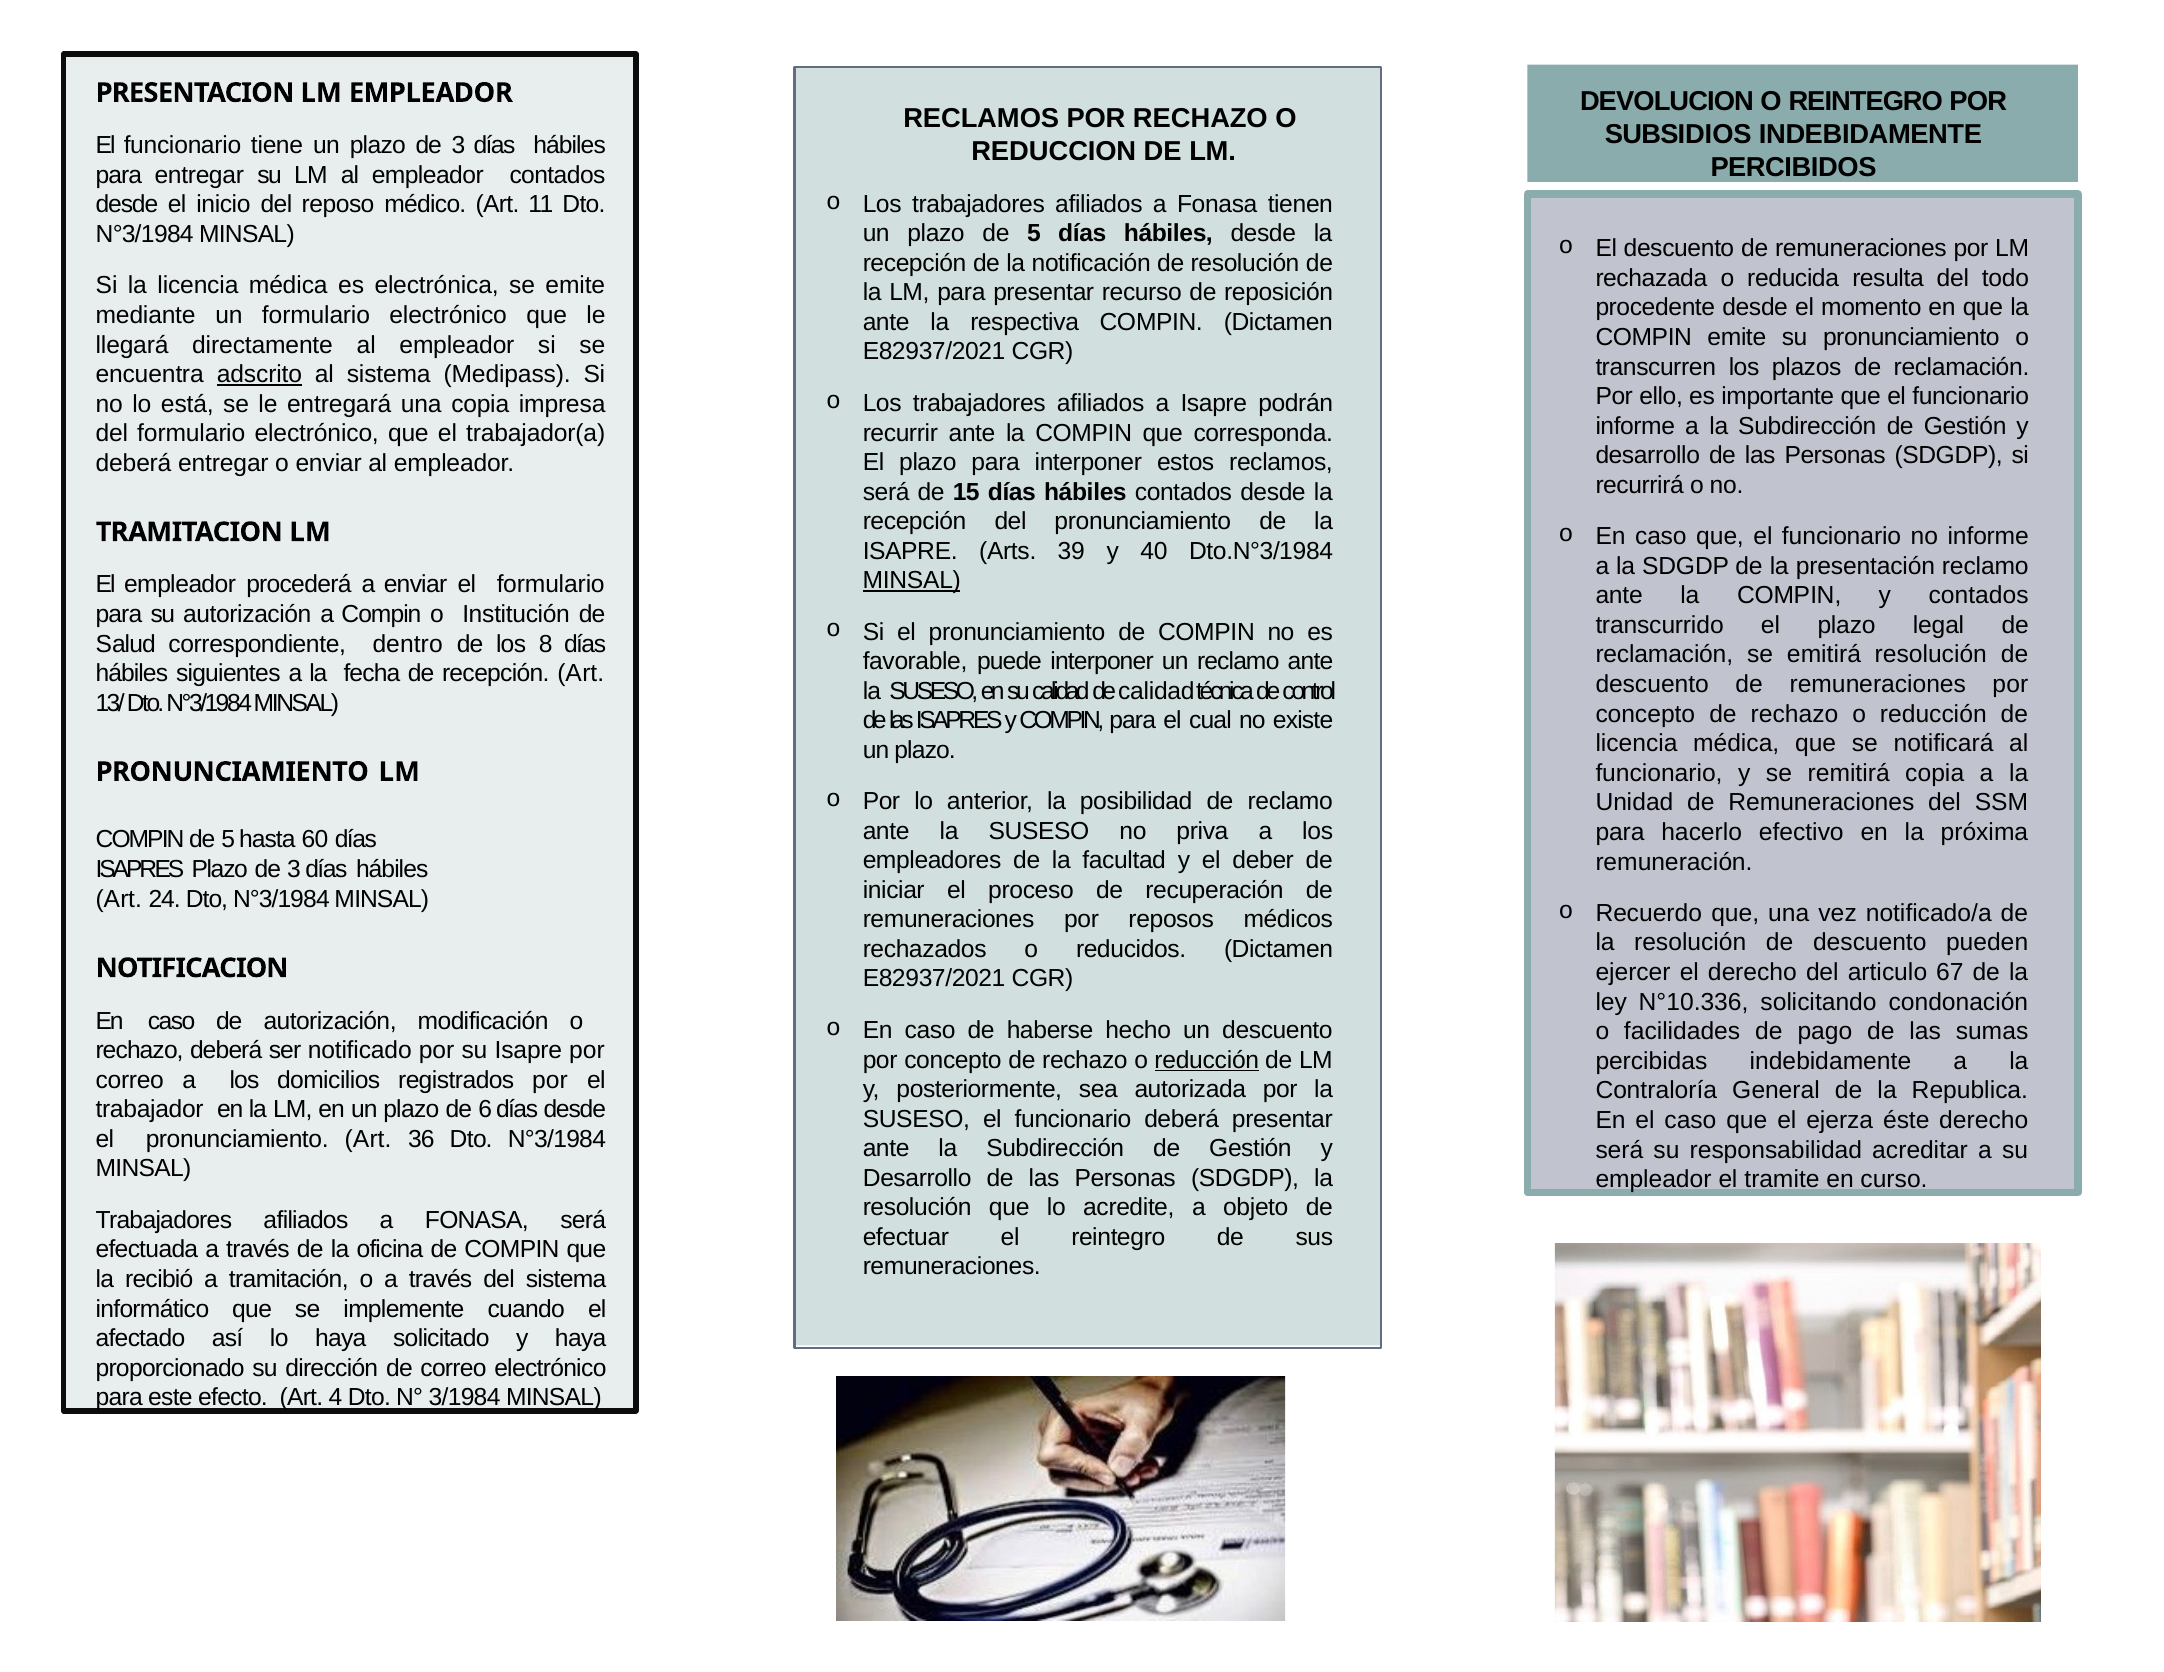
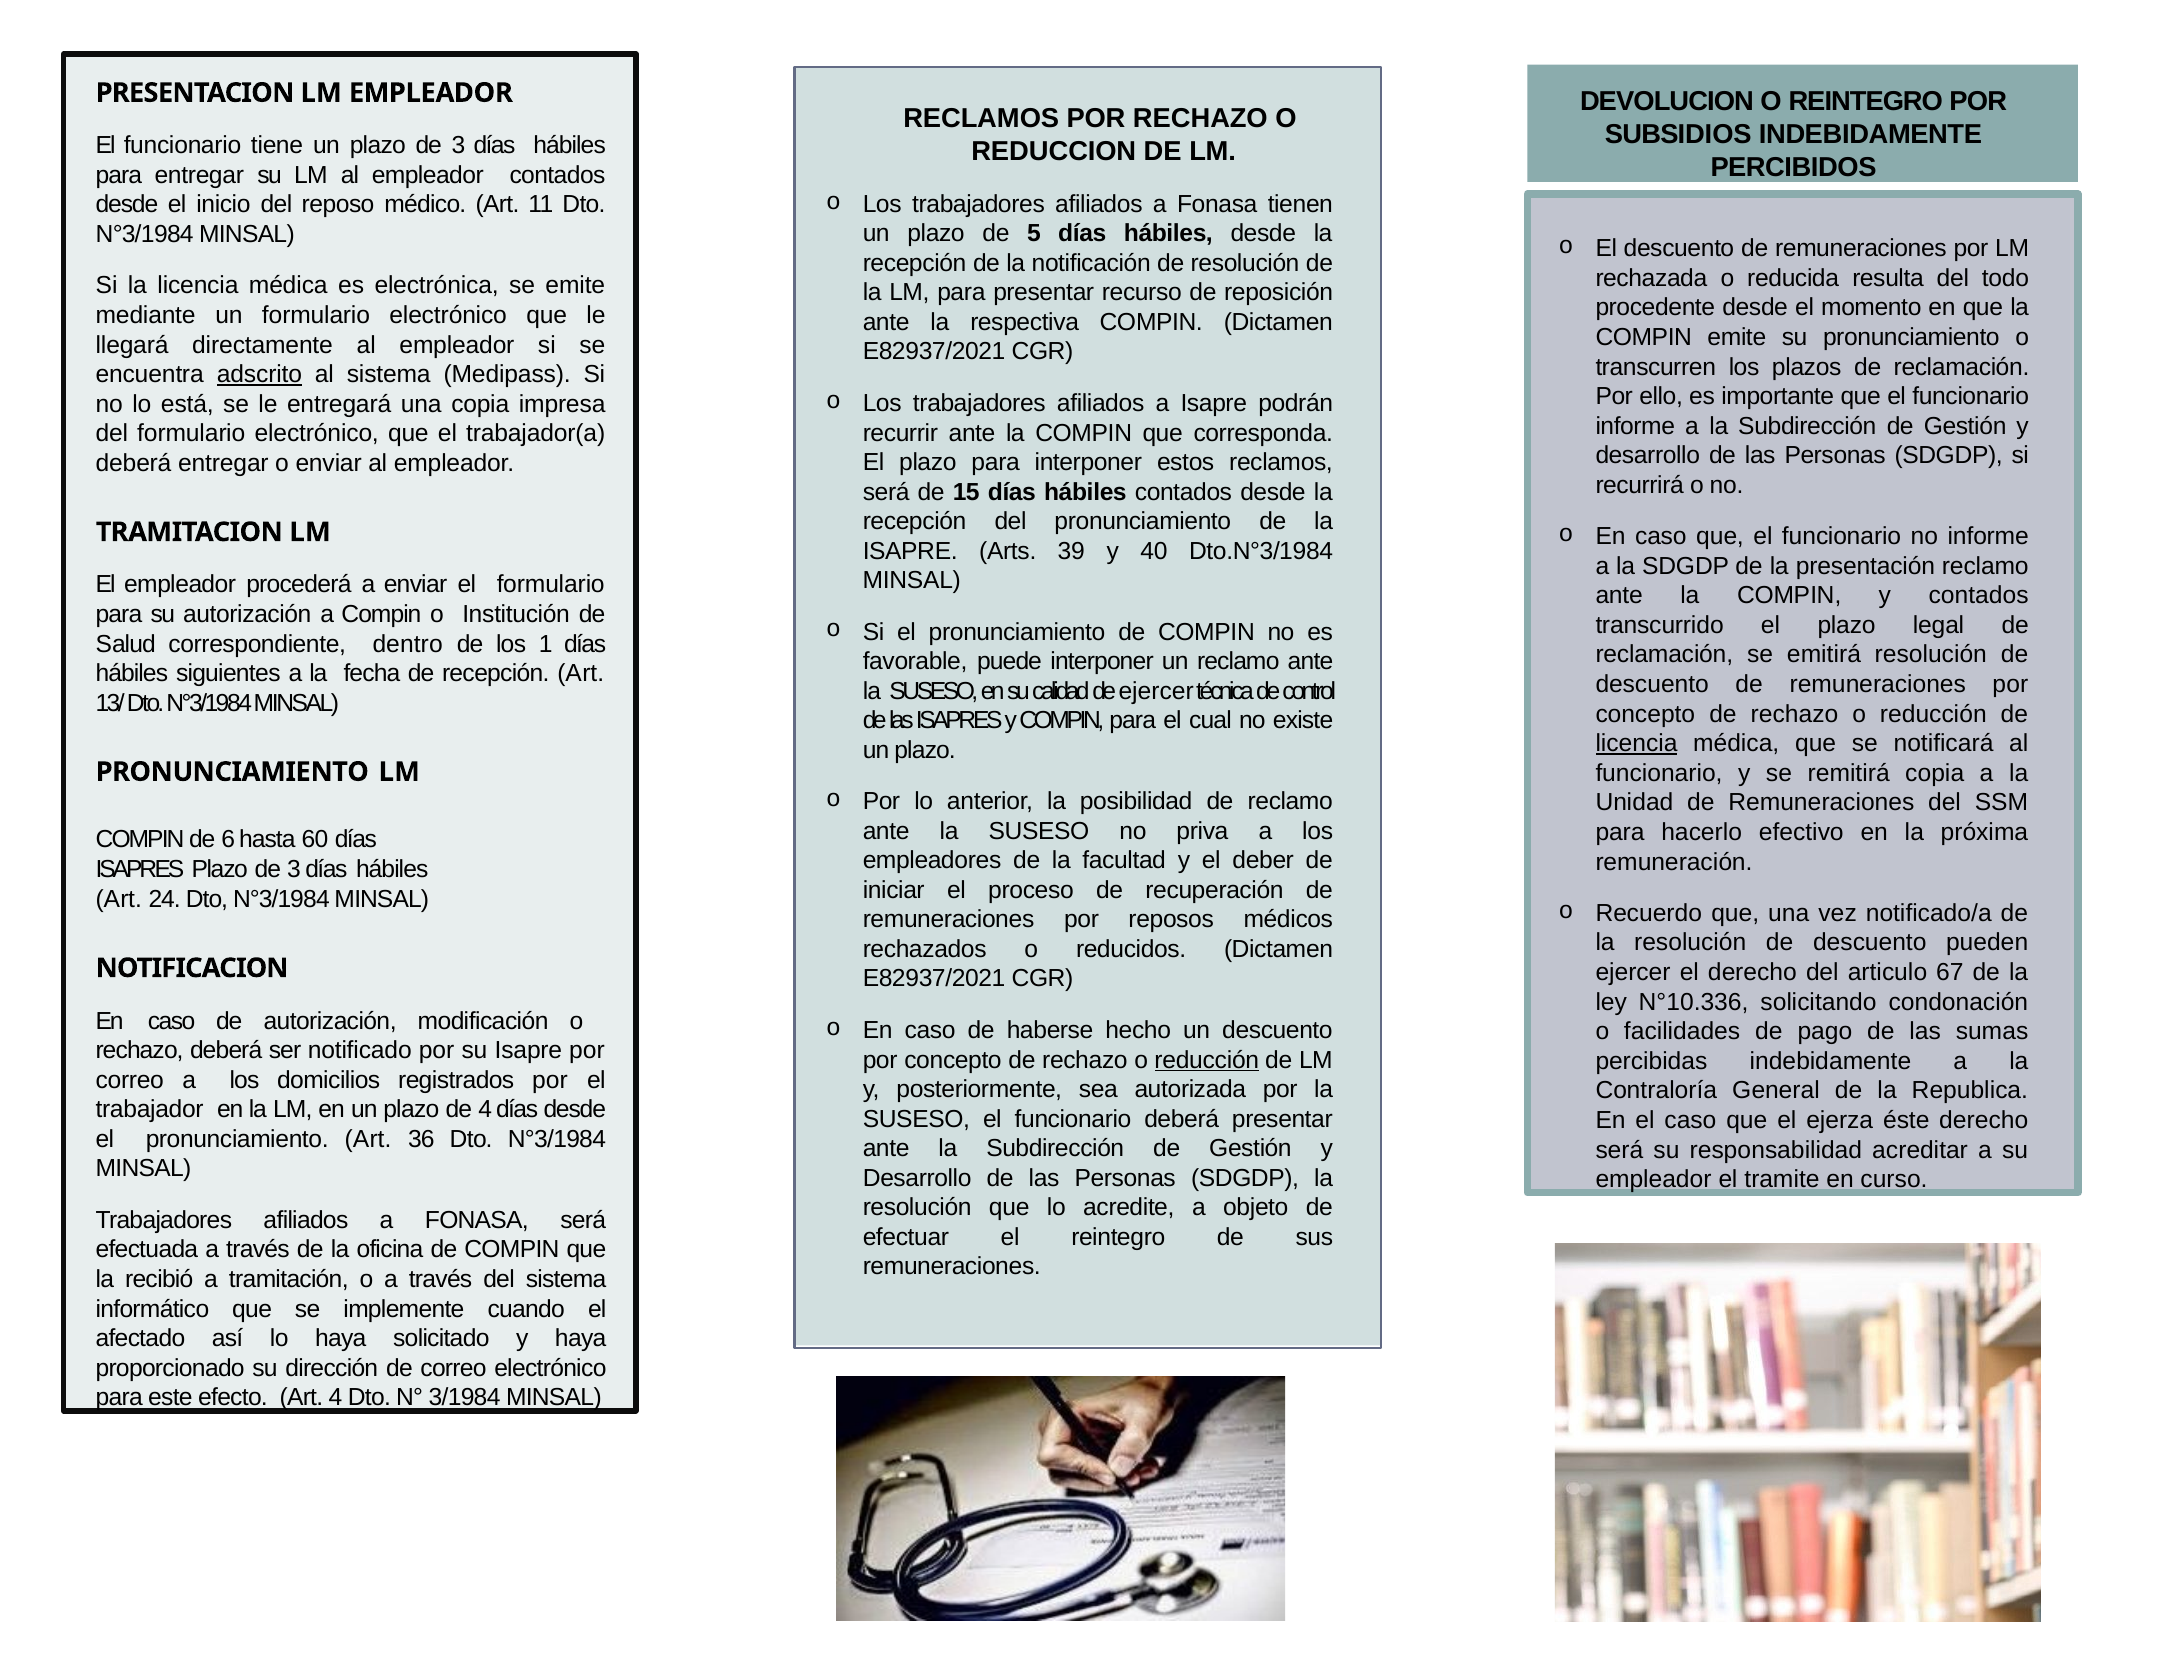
MINSAL at (912, 581) underline: present -> none
8: 8 -> 1
de calidad: calidad -> ejercer
licencia at (1636, 744) underline: none -> present
COMPIN de 5: 5 -> 6
de 6: 6 -> 4
